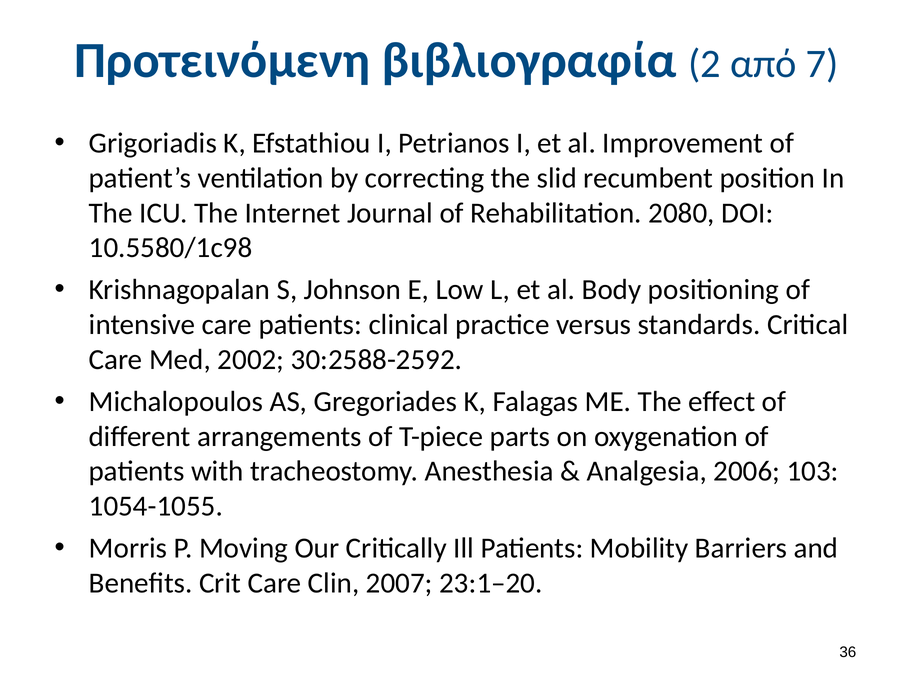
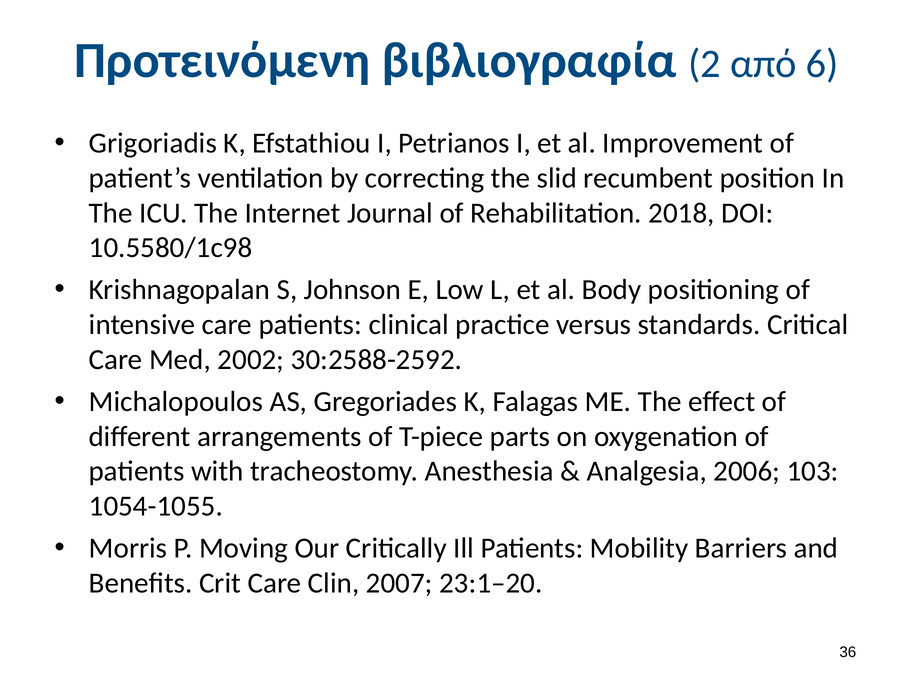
7: 7 -> 6
2080: 2080 -> 2018
